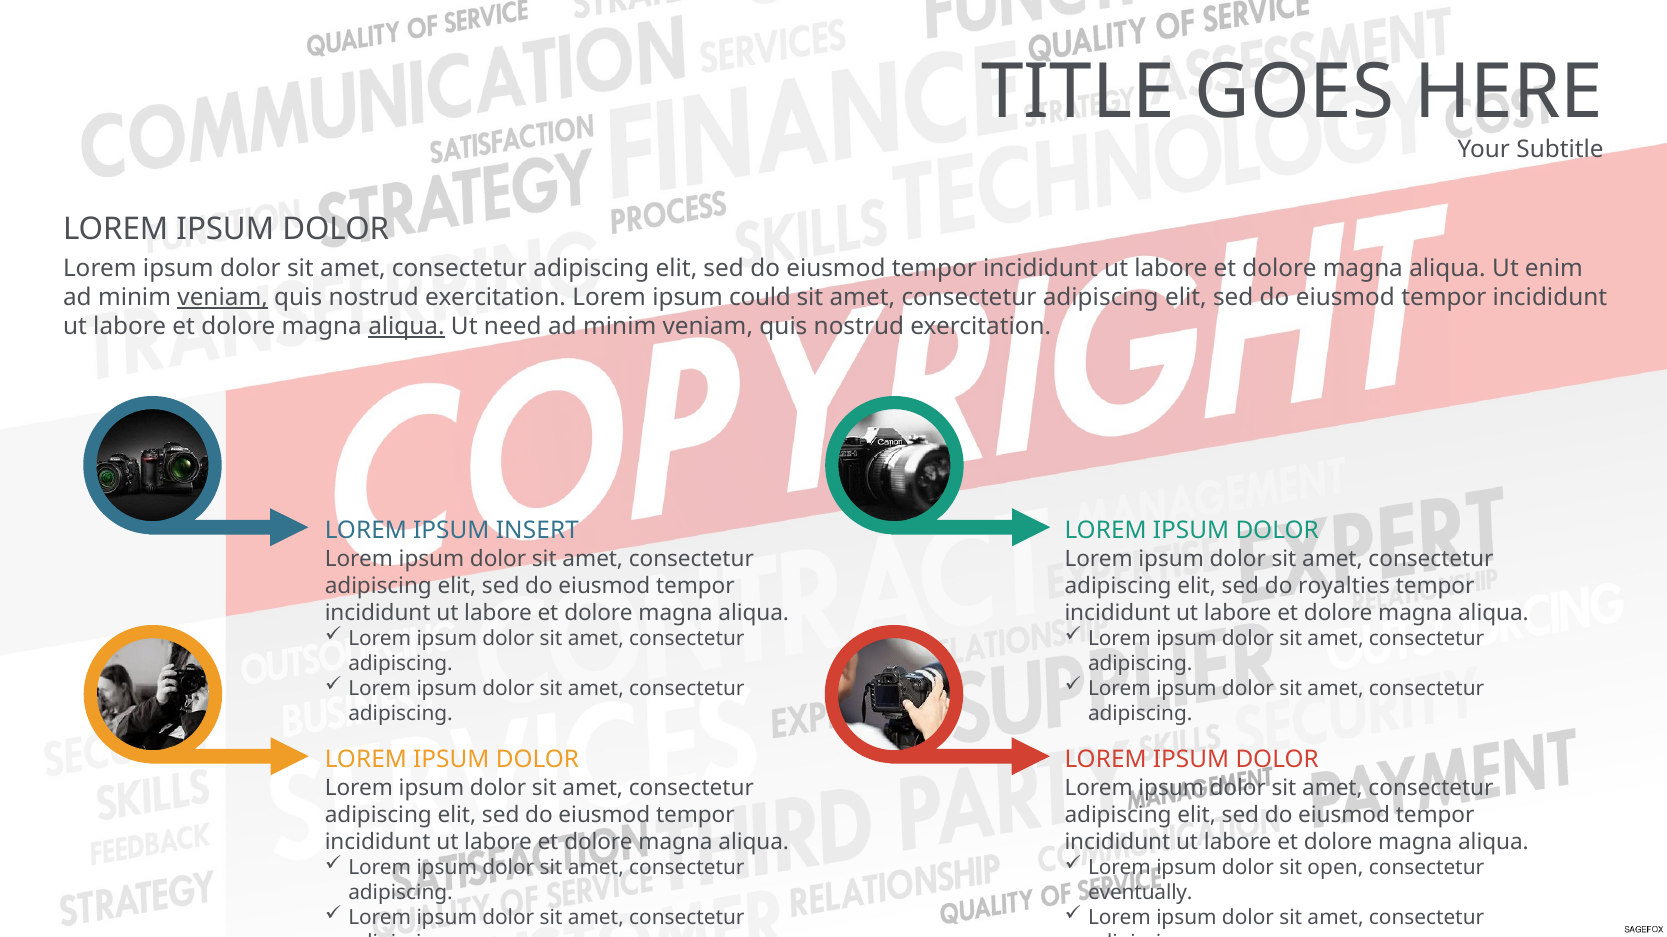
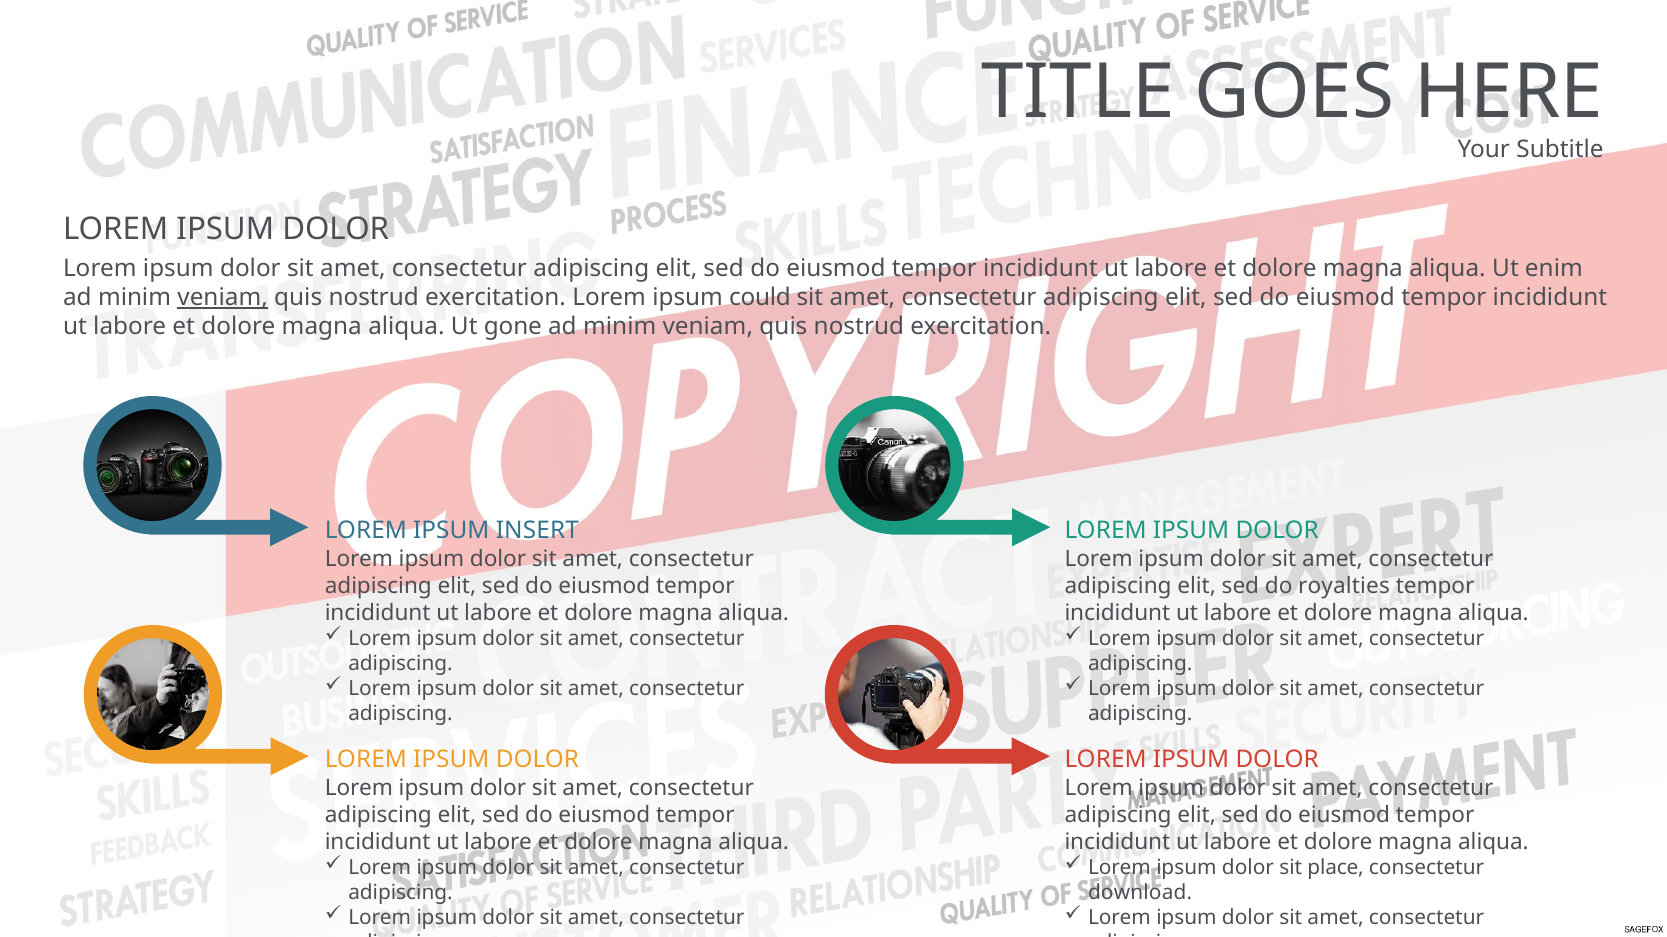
aliqua at (406, 327) underline: present -> none
need: need -> gone
open: open -> place
eventually: eventually -> download
